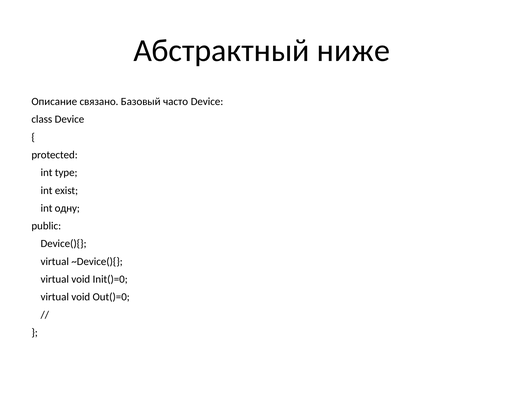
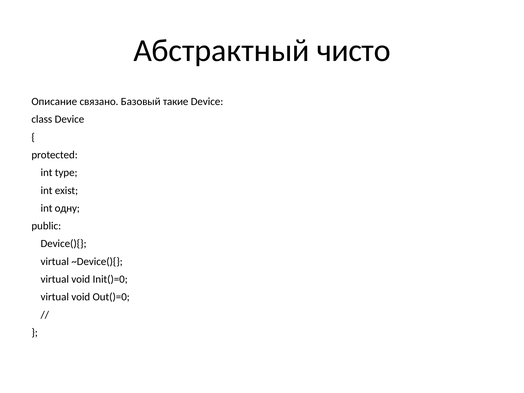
ниже: ниже -> чисто
часто: часто -> такие
